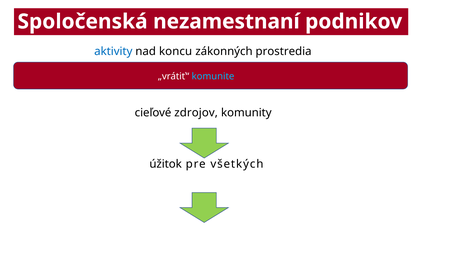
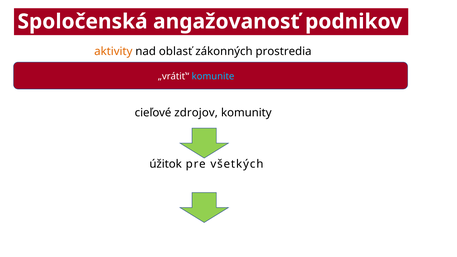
nezamestnaní: nezamestnaní -> angažovanosť
aktivity colour: blue -> orange
koncu: koncu -> oblasť
